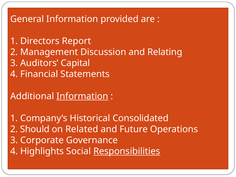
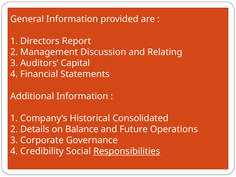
Information at (82, 96) underline: present -> none
Should: Should -> Details
Related: Related -> Balance
Highlights: Highlights -> Credibility
